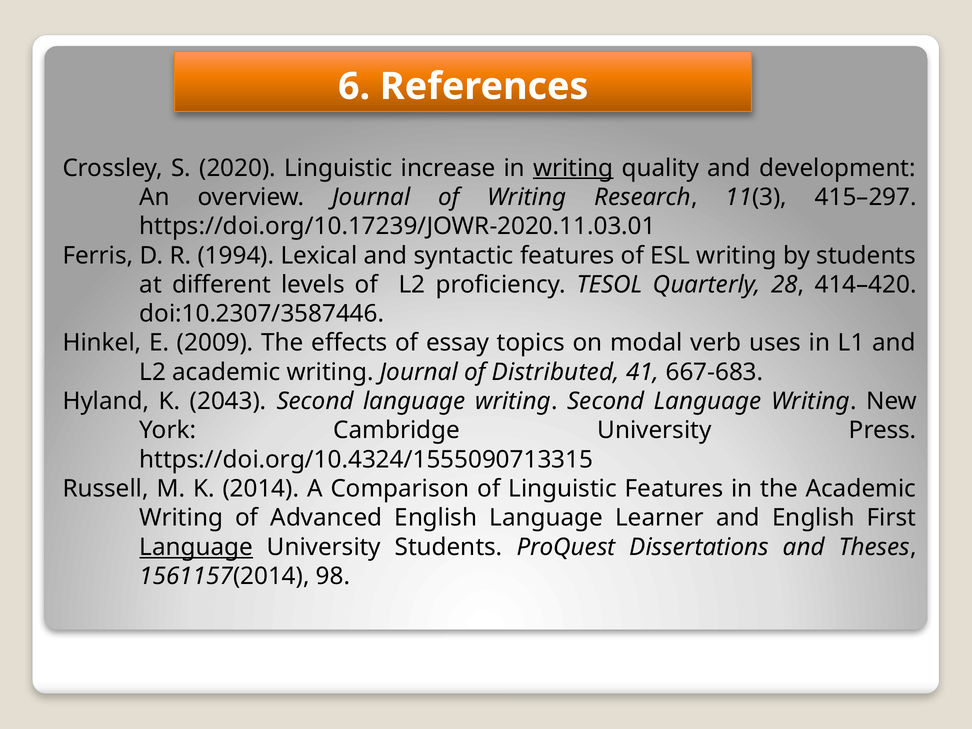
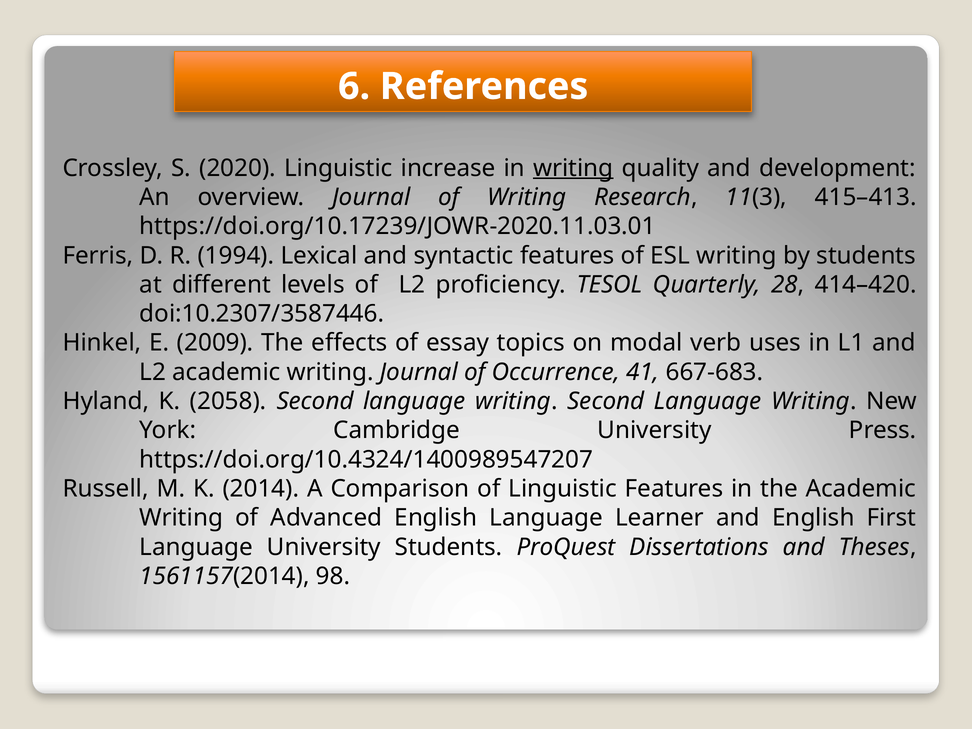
415–297: 415–297 -> 415–413
Distributed: Distributed -> Occurrence
2043: 2043 -> 2058
https://doi.org/10.4324/1555090713315: https://doi.org/10.4324/1555090713315 -> https://doi.org/10.4324/1400989547207
Language at (196, 547) underline: present -> none
